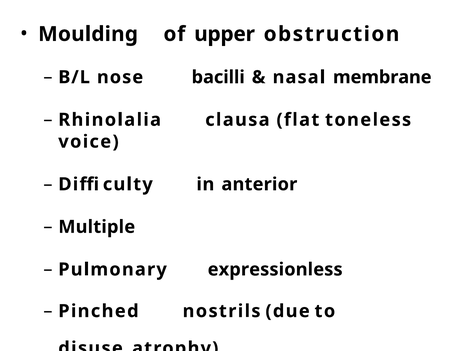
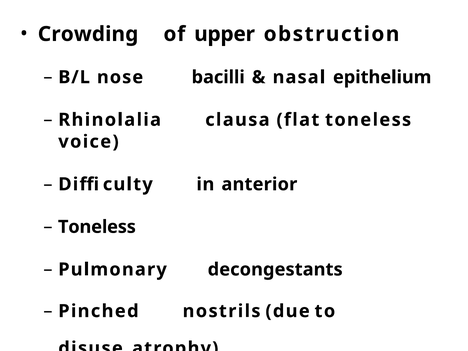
Moulding: Moulding -> Crowding
membrane: membrane -> epithelium
Multiple at (97, 227): Multiple -> Toneless
expressionless: expressionless -> decongestants
